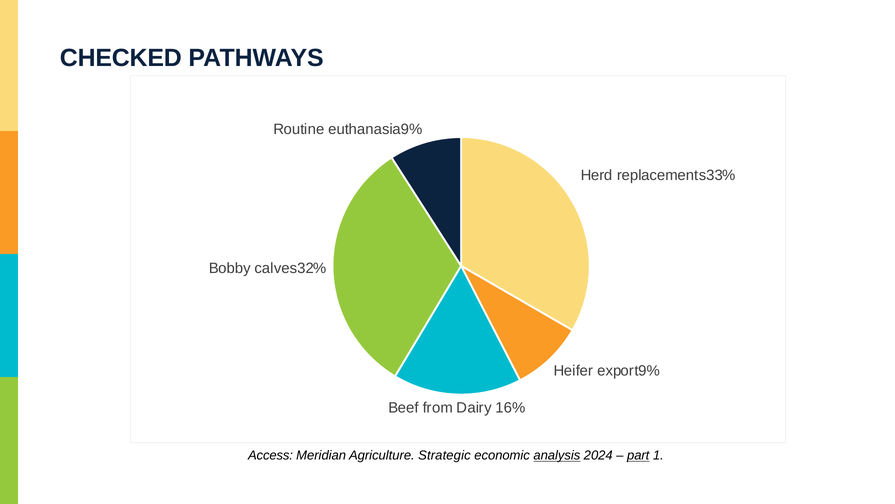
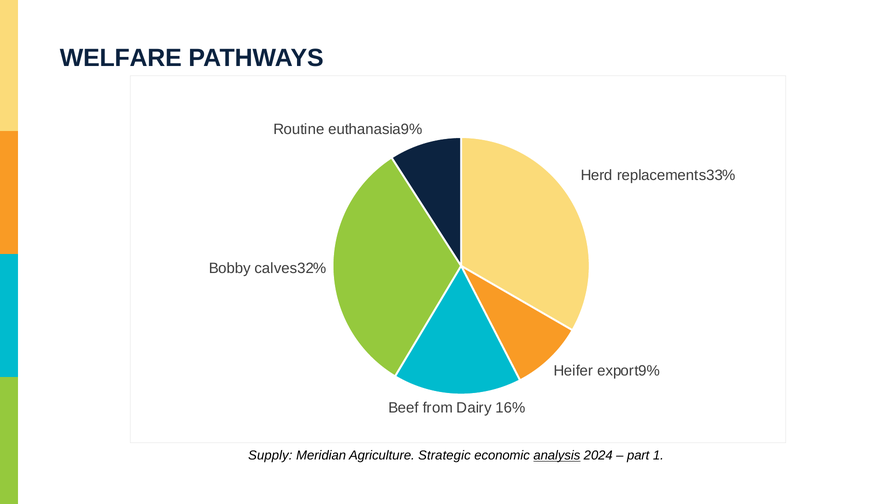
CHECKED: CHECKED -> WELFARE
Access: Access -> Supply
part underline: present -> none
